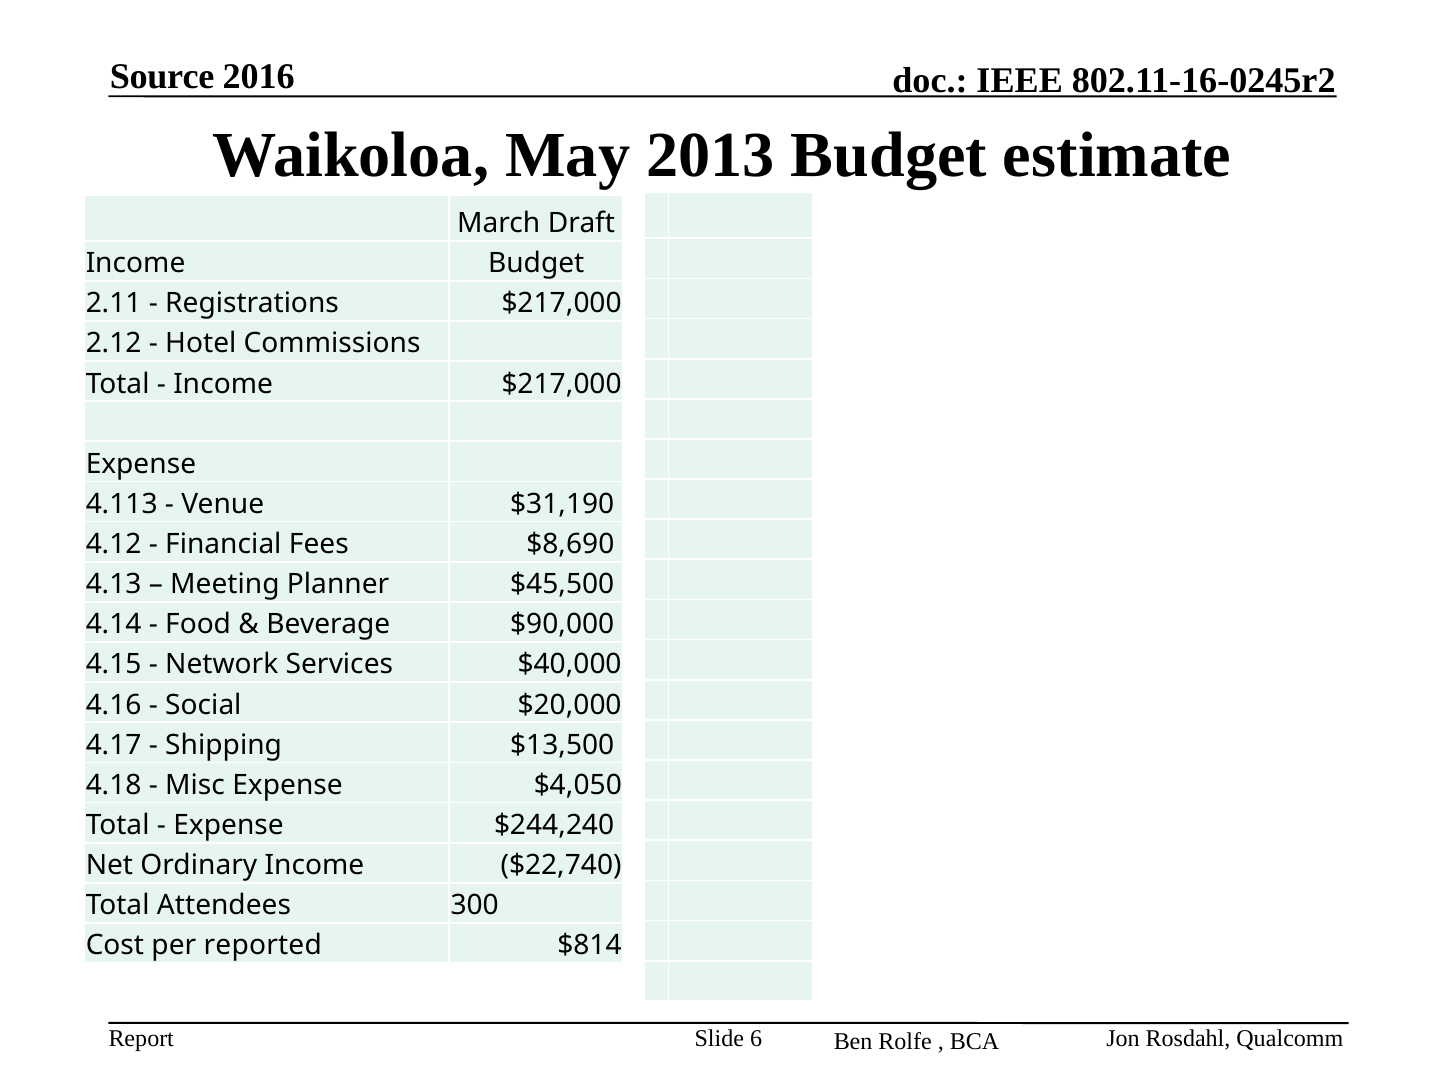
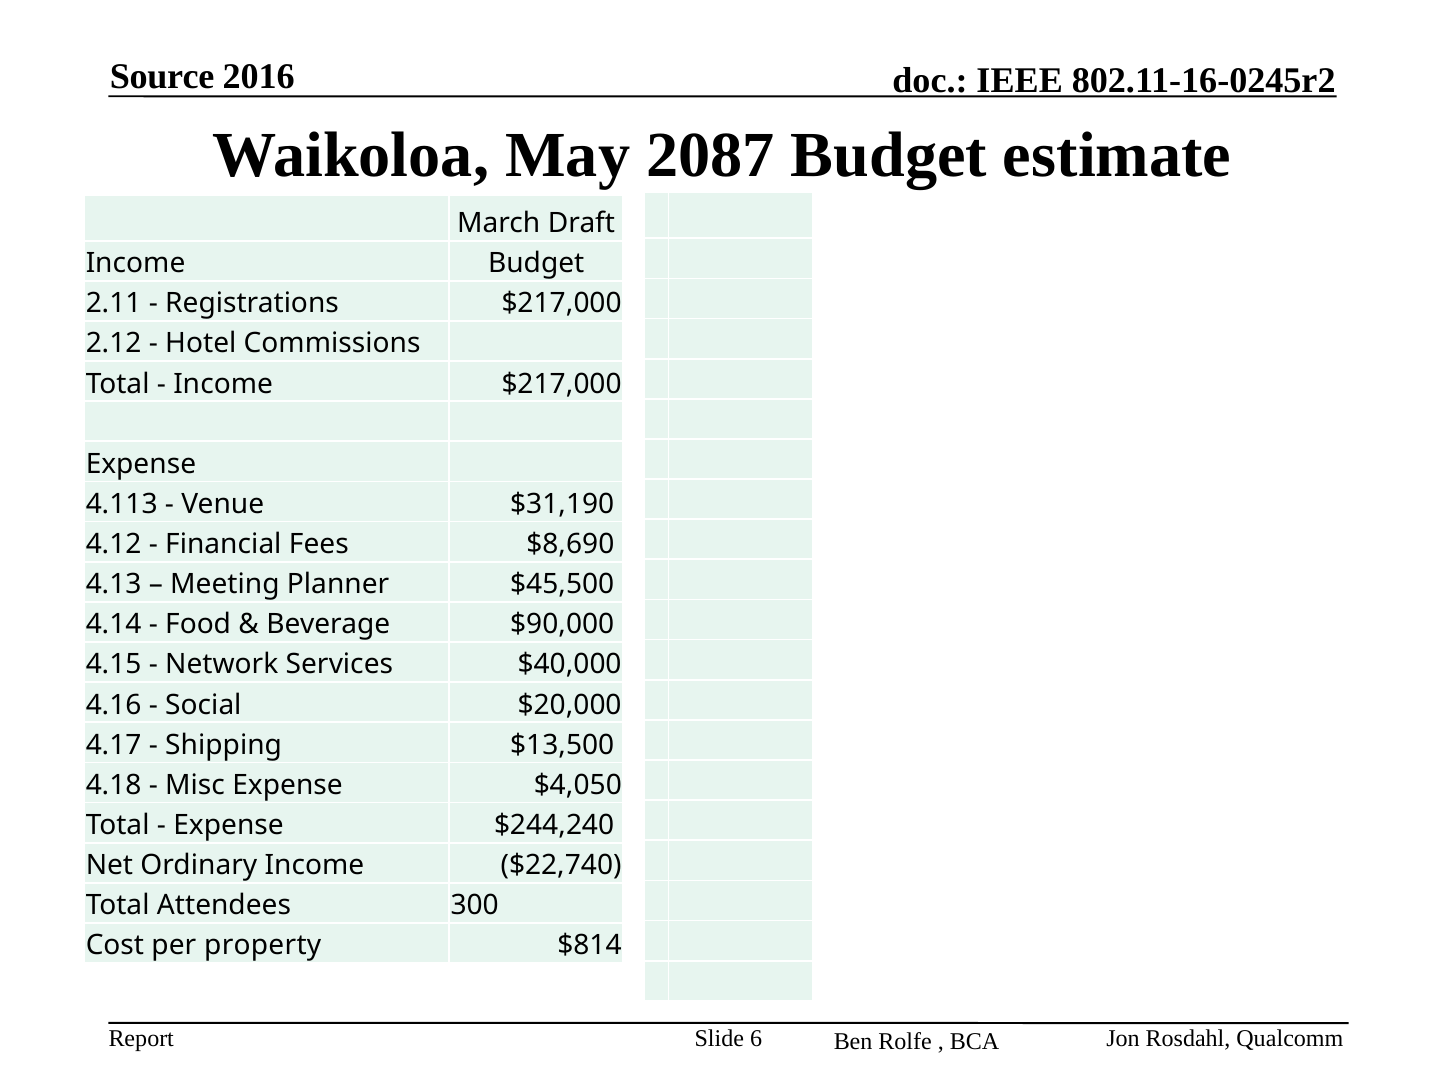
2013: 2013 -> 2087
reported: reported -> property
